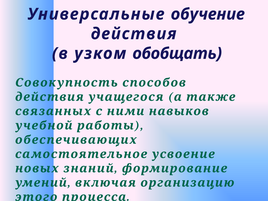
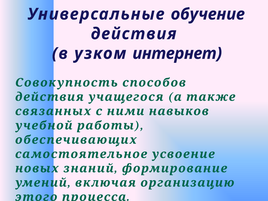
обобщать: обобщать -> интернет
